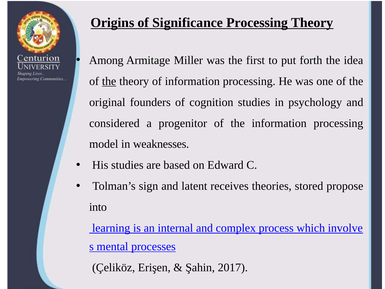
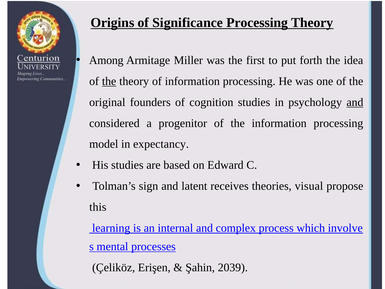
and at (355, 102) underline: none -> present
weaknesses: weaknesses -> expectancy
stored: stored -> visual
into: into -> this
2017: 2017 -> 2039
